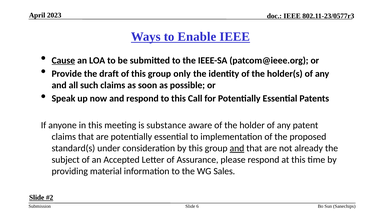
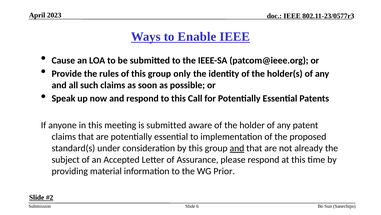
Cause underline: present -> none
draft: draft -> rules
is substance: substance -> submitted
Sales: Sales -> Prior
